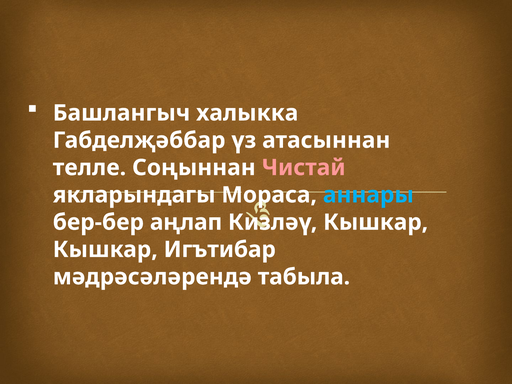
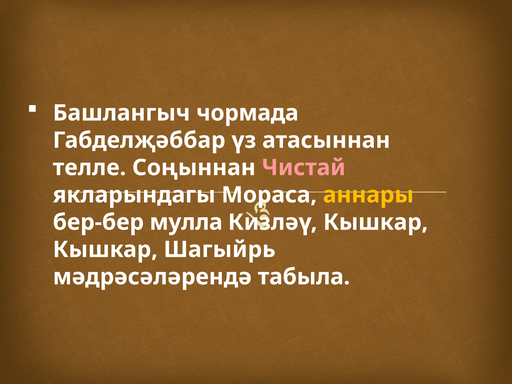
халыкка: халыкка -> чормада
аннары colour: light blue -> yellow
аңлап: аңлап -> мулла
Игътибар: Игътибар -> Шагыйрь
